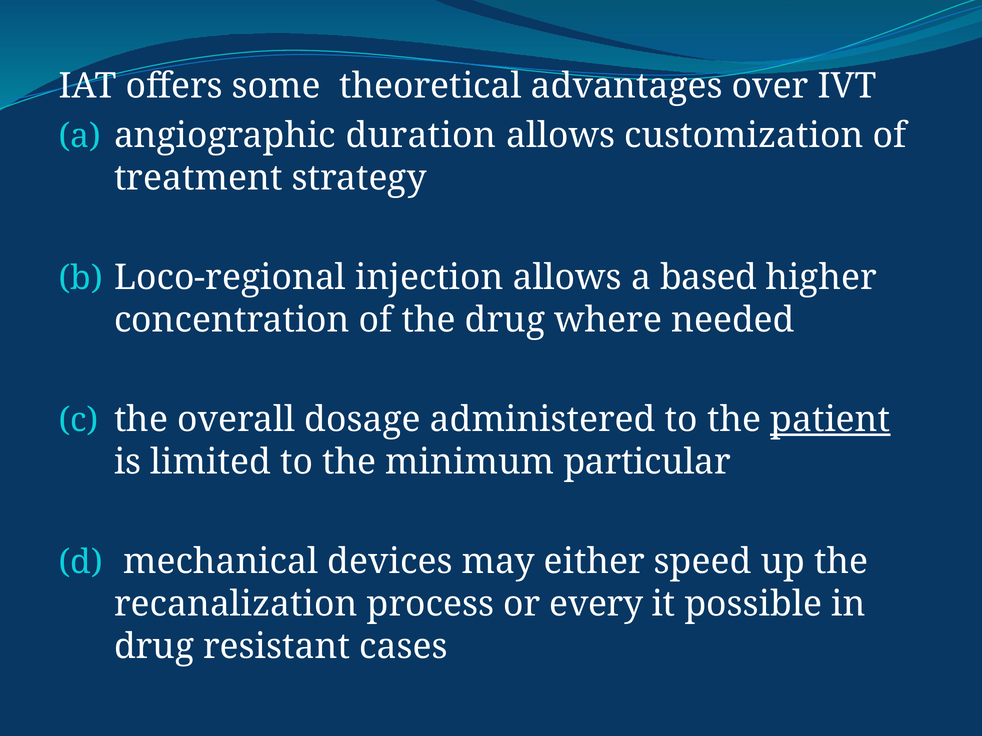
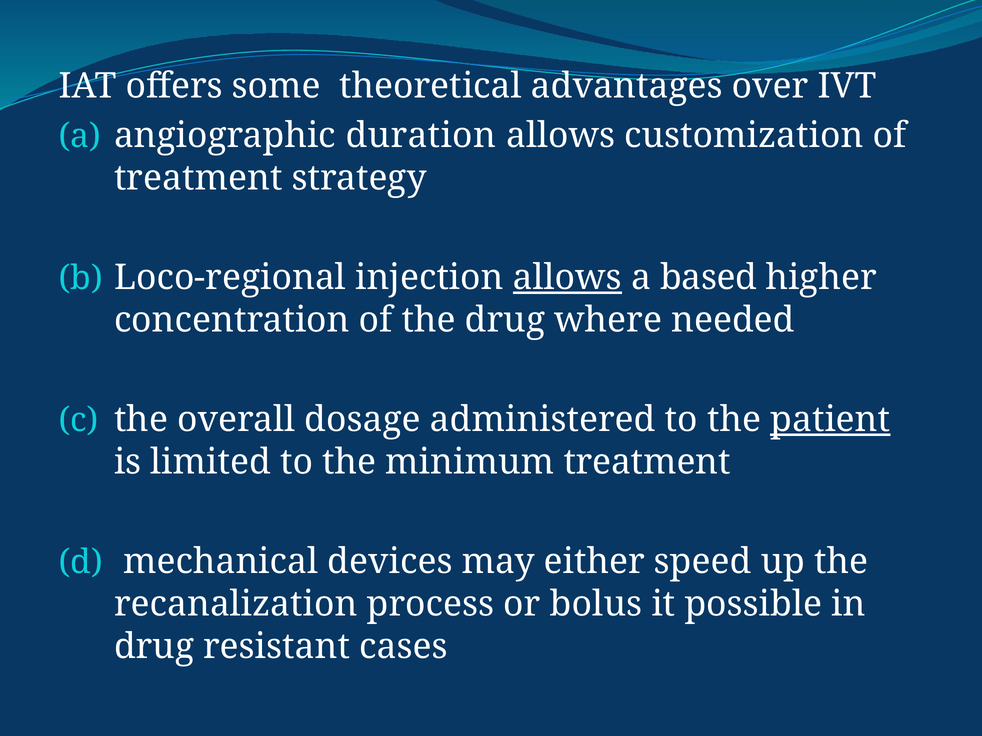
allows at (567, 278) underline: none -> present
minimum particular: particular -> treatment
every: every -> bolus
